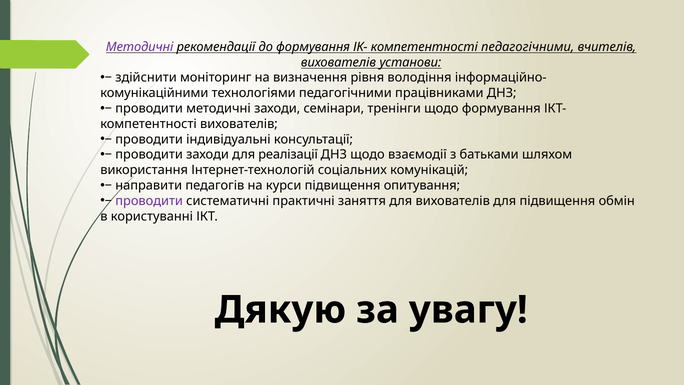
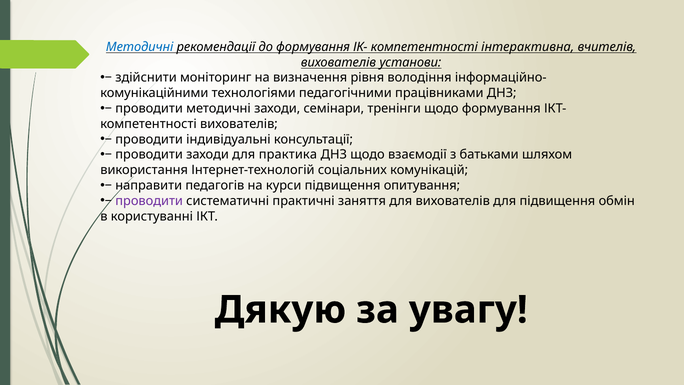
Методичні at (140, 47) colour: purple -> blue
компетентності педагогічними: педагогічними -> інтерактивна
реалізації: реалізації -> практика
